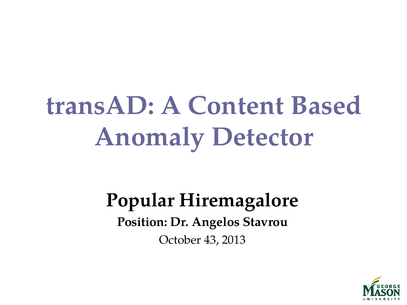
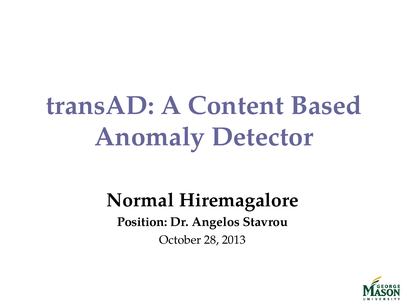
Popular: Popular -> Normal
43: 43 -> 28
